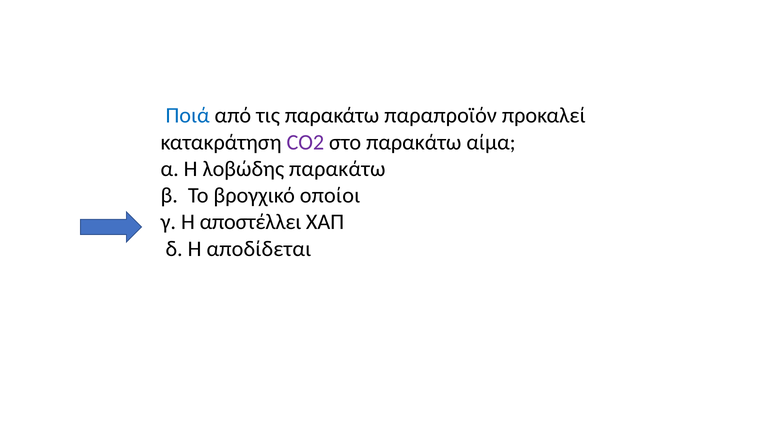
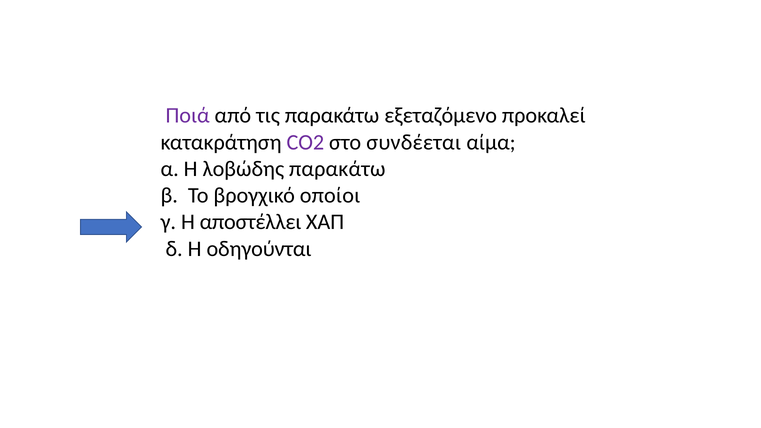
Ποιά colour: blue -> purple
παραπροϊόν: παραπροϊόν -> εξεταζόμενο
στο παρακάτω: παρακάτω -> συνδέεται
αποδίδεται: αποδίδεται -> οδηγούνται
